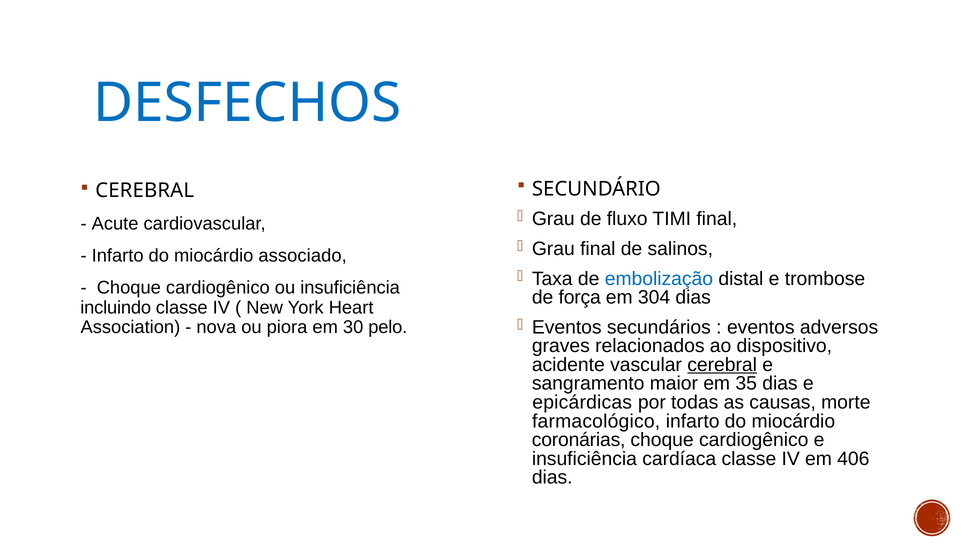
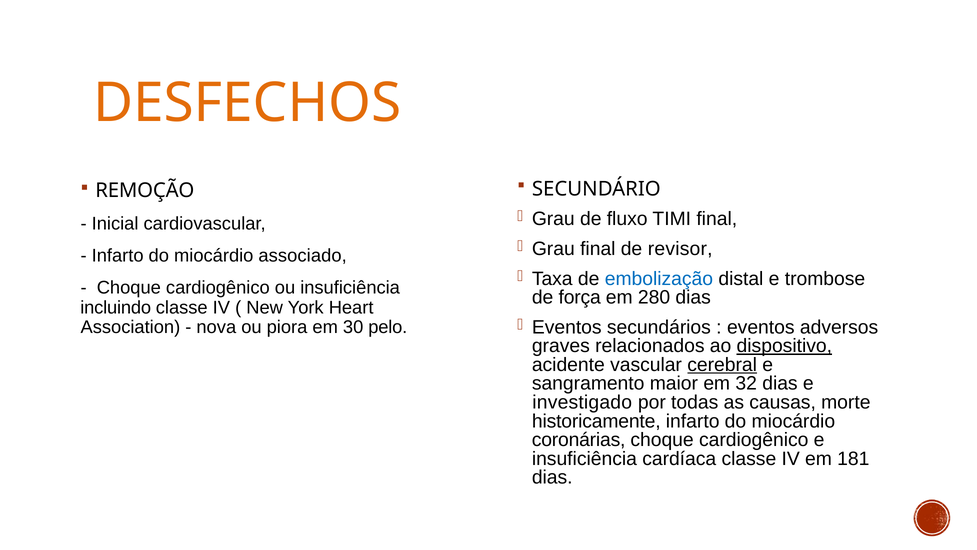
DESFECHOS colour: blue -> orange
CEREBRAL at (145, 190): CEREBRAL -> REMOÇÃO
Acute: Acute -> Inicial
salinos: salinos -> revisor
304: 304 -> 280
dispositivo underline: none -> present
35: 35 -> 32
epicárdicas: epicárdicas -> investigado
farmacológico: farmacológico -> historicamente
406: 406 -> 181
